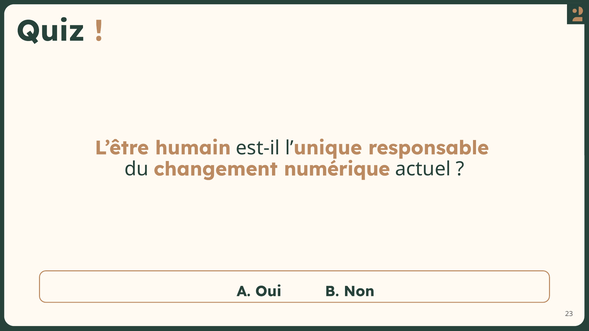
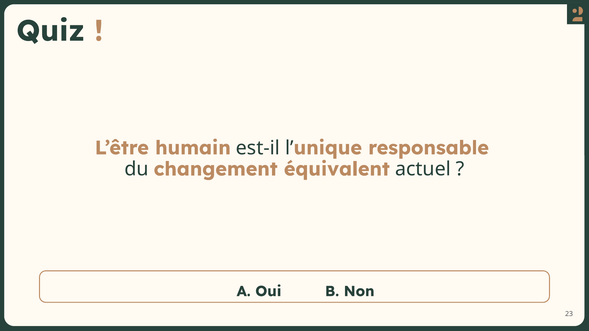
numérique: numérique -> équivalent
